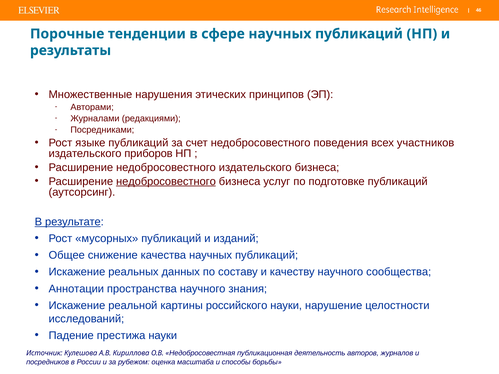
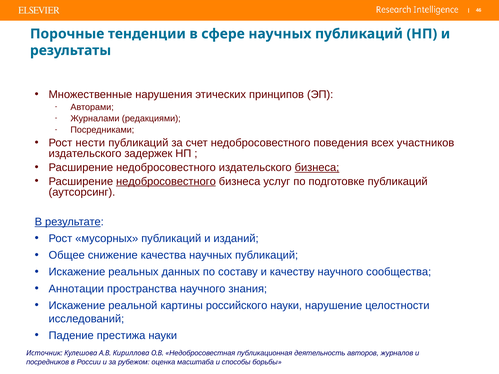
языке: языке -> нести
приборов: приборов -> задержек
бизнеса at (317, 168) underline: none -> present
